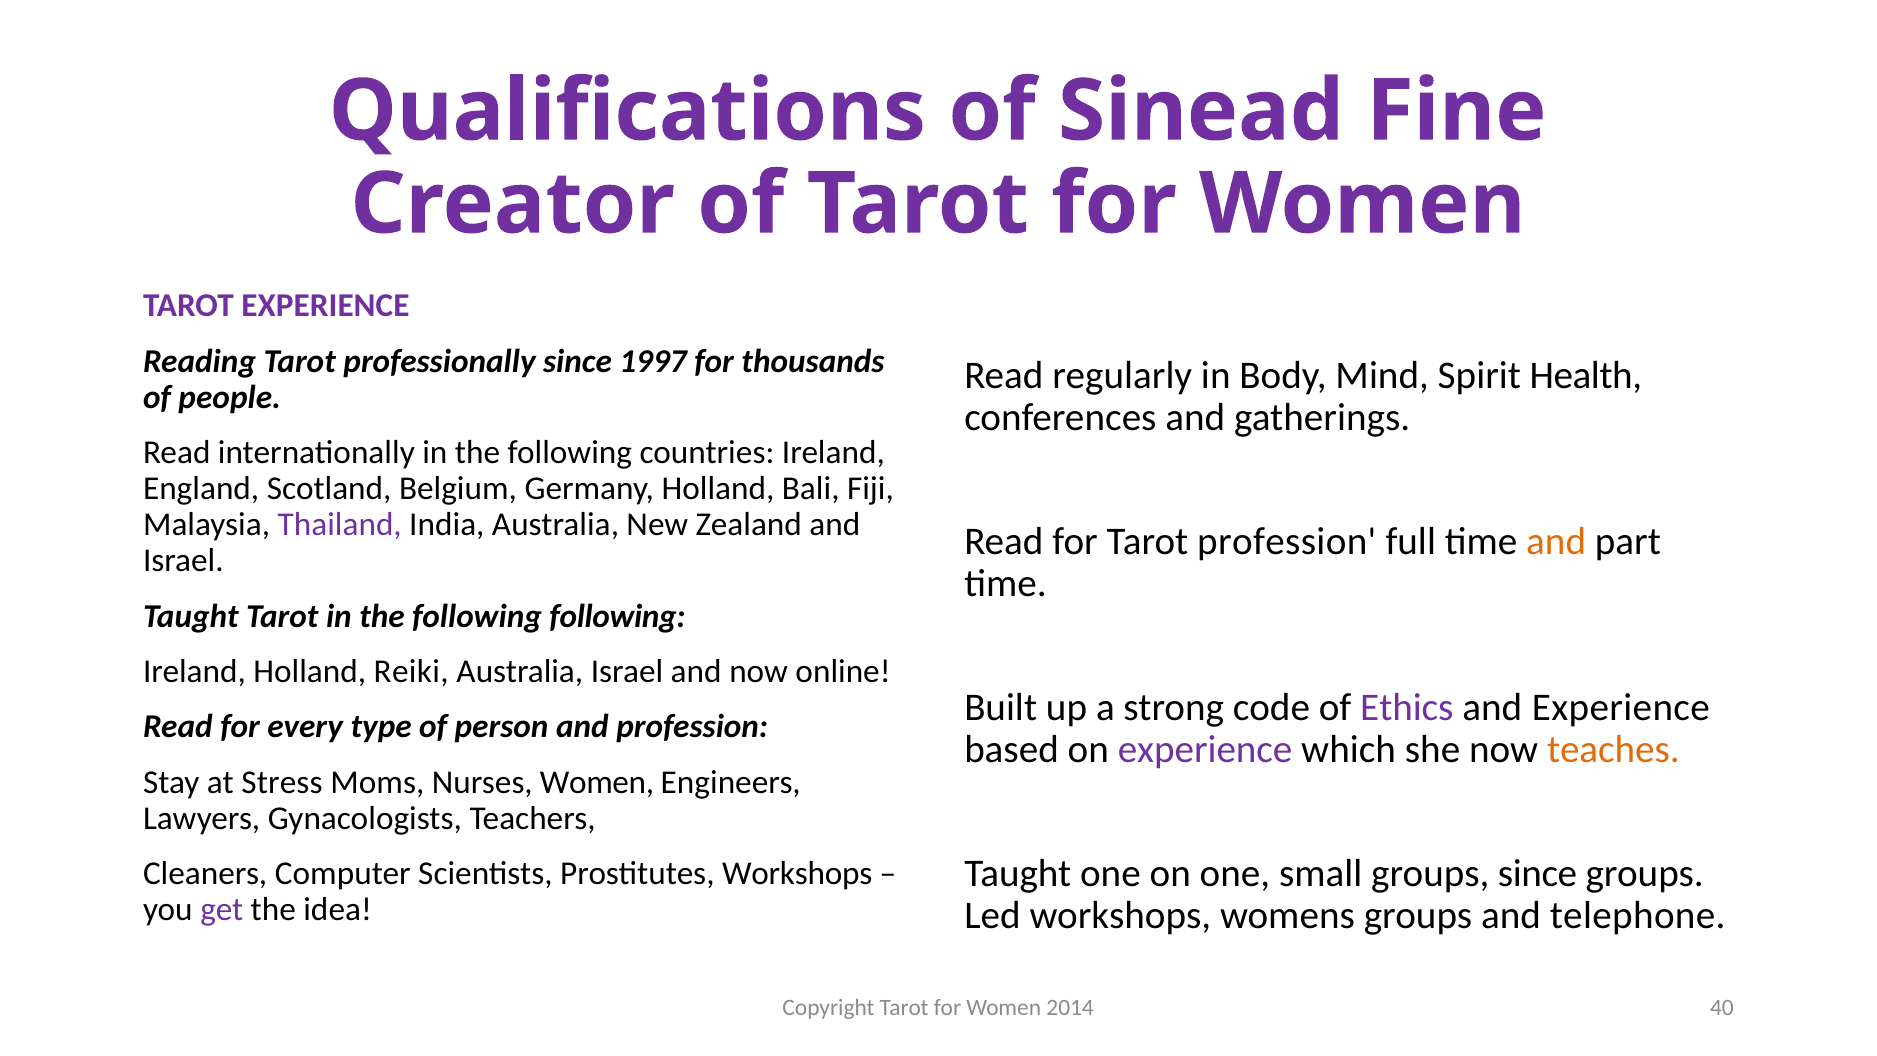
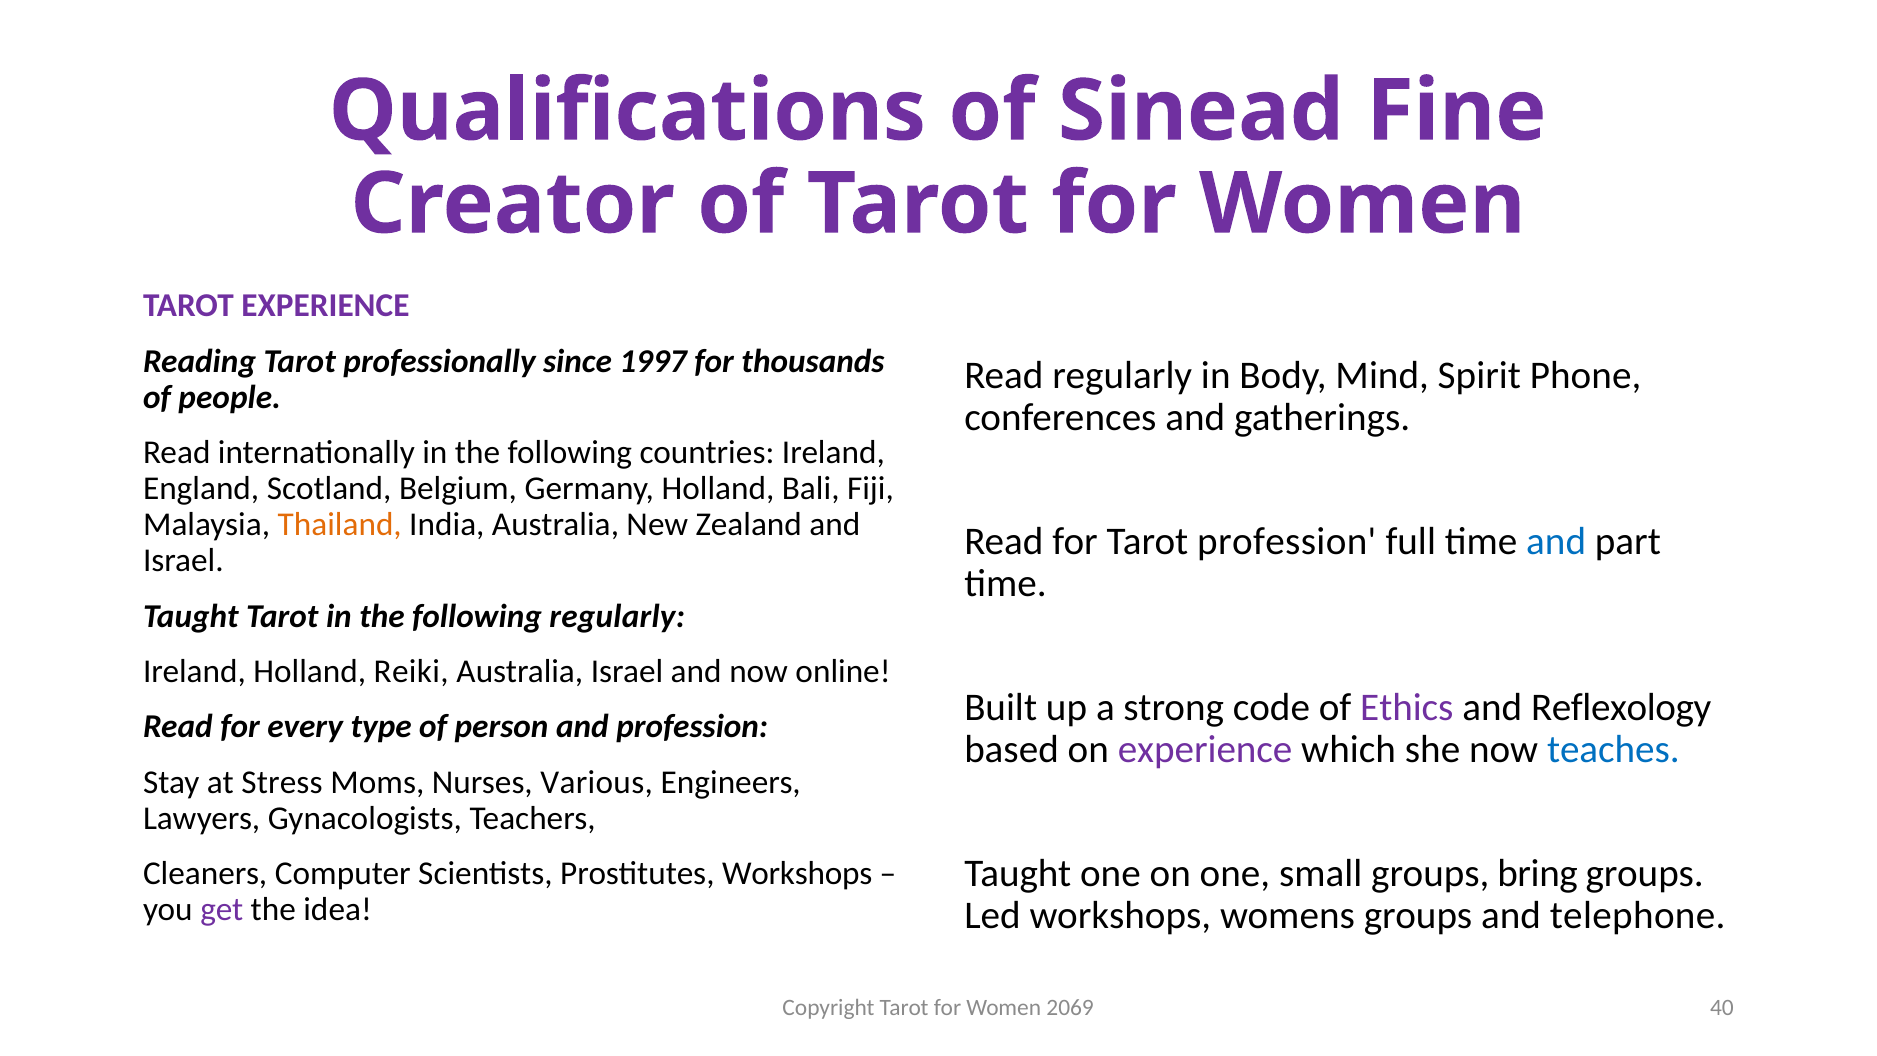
Health: Health -> Phone
Thailand colour: purple -> orange
and at (1556, 542) colour: orange -> blue
following following: following -> regularly
and Experience: Experience -> Reflexology
teaches colour: orange -> blue
Nurses Women: Women -> Various
groups since: since -> bring
2014: 2014 -> 2069
